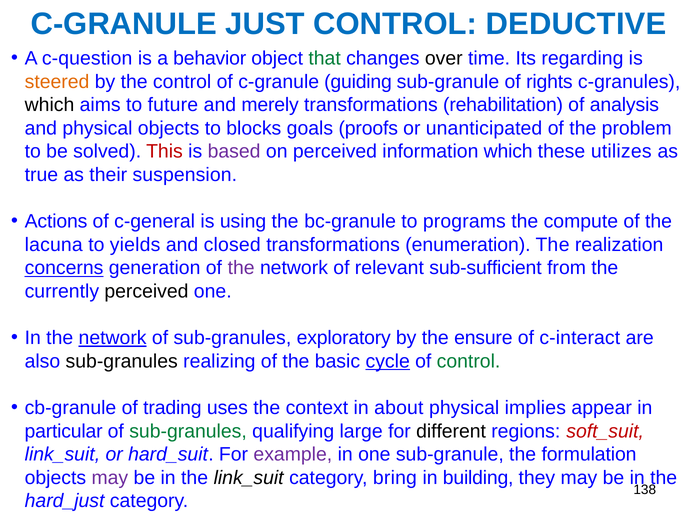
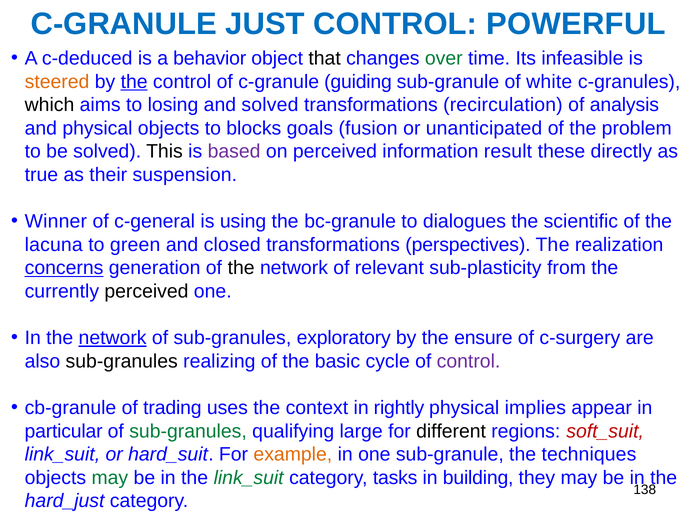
DEDUCTIVE: DEDUCTIVE -> POWERFUL
c-question: c-question -> c-deduced
that colour: green -> black
over colour: black -> green
regarding: regarding -> infeasible
the at (134, 82) underline: none -> present
rights: rights -> white
future: future -> losing
and merely: merely -> solved
rehabilitation: rehabilitation -> recirculation
proofs: proofs -> fusion
This colour: red -> black
information which: which -> result
utilizes: utilizes -> directly
Actions: Actions -> Winner
programs: programs -> dialogues
compute: compute -> scientific
yields: yields -> green
enumeration: enumeration -> perspectives
the at (241, 268) colour: purple -> black
sub-sufficient: sub-sufficient -> sub-plasticity
c-interact: c-interact -> c-surgery
cycle underline: present -> none
control at (469, 361) colour: green -> purple
in about: about -> rightly
example colour: purple -> orange
formulation: formulation -> techniques
may at (110, 477) colour: purple -> green
link_suit at (249, 477) colour: black -> green
bring: bring -> tasks
